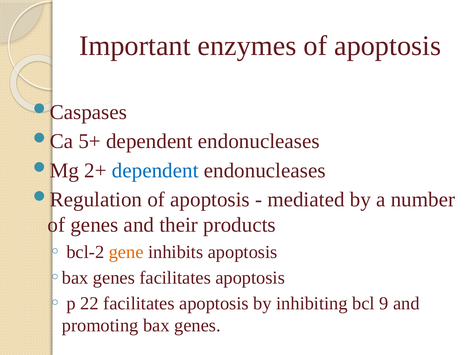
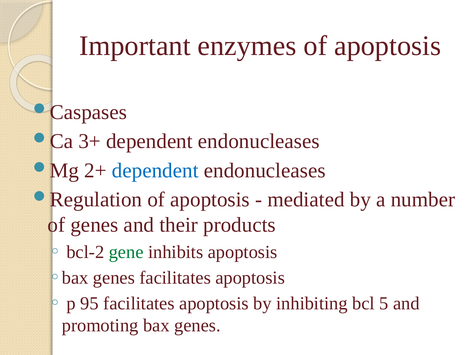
5+: 5+ -> 3+
gene colour: orange -> green
22: 22 -> 95
9: 9 -> 5
